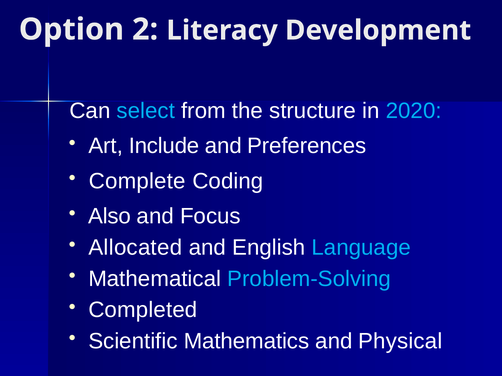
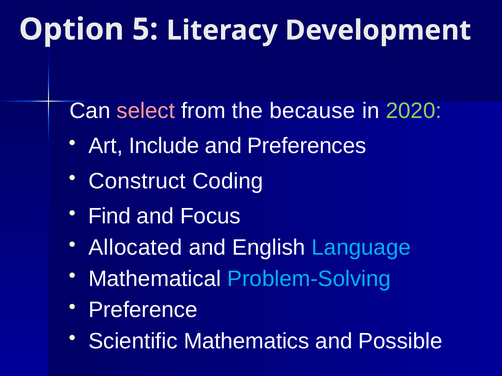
2: 2 -> 5
select colour: light blue -> pink
structure: structure -> because
2020 colour: light blue -> light green
Complete: Complete -> Construct
Also: Also -> Find
Completed: Completed -> Preference
Physical: Physical -> Possible
